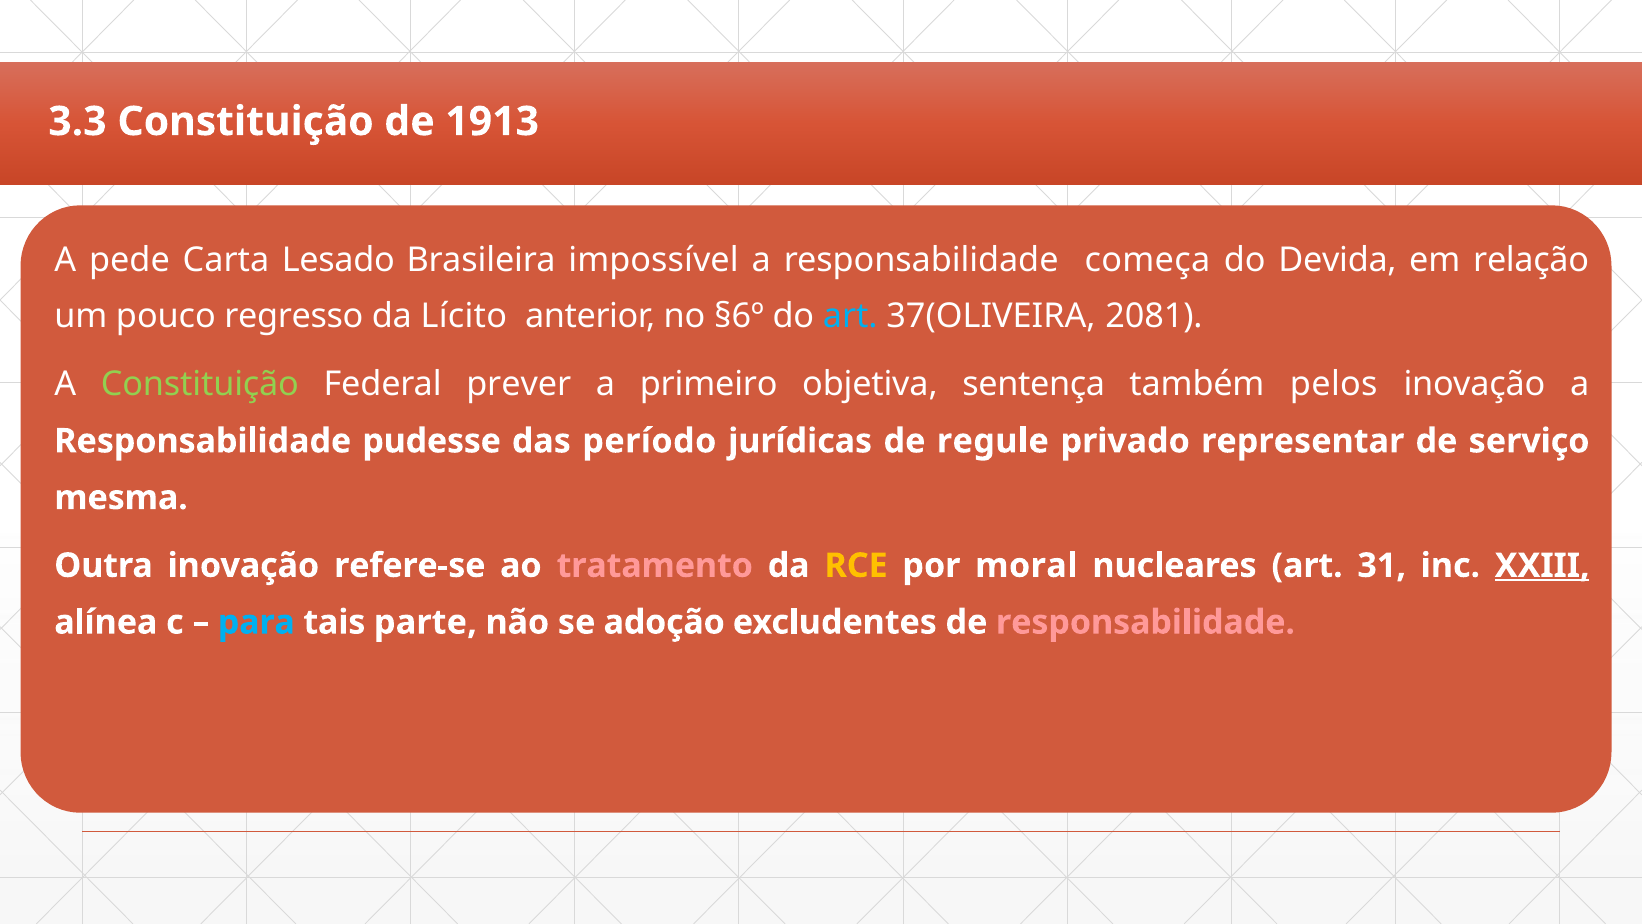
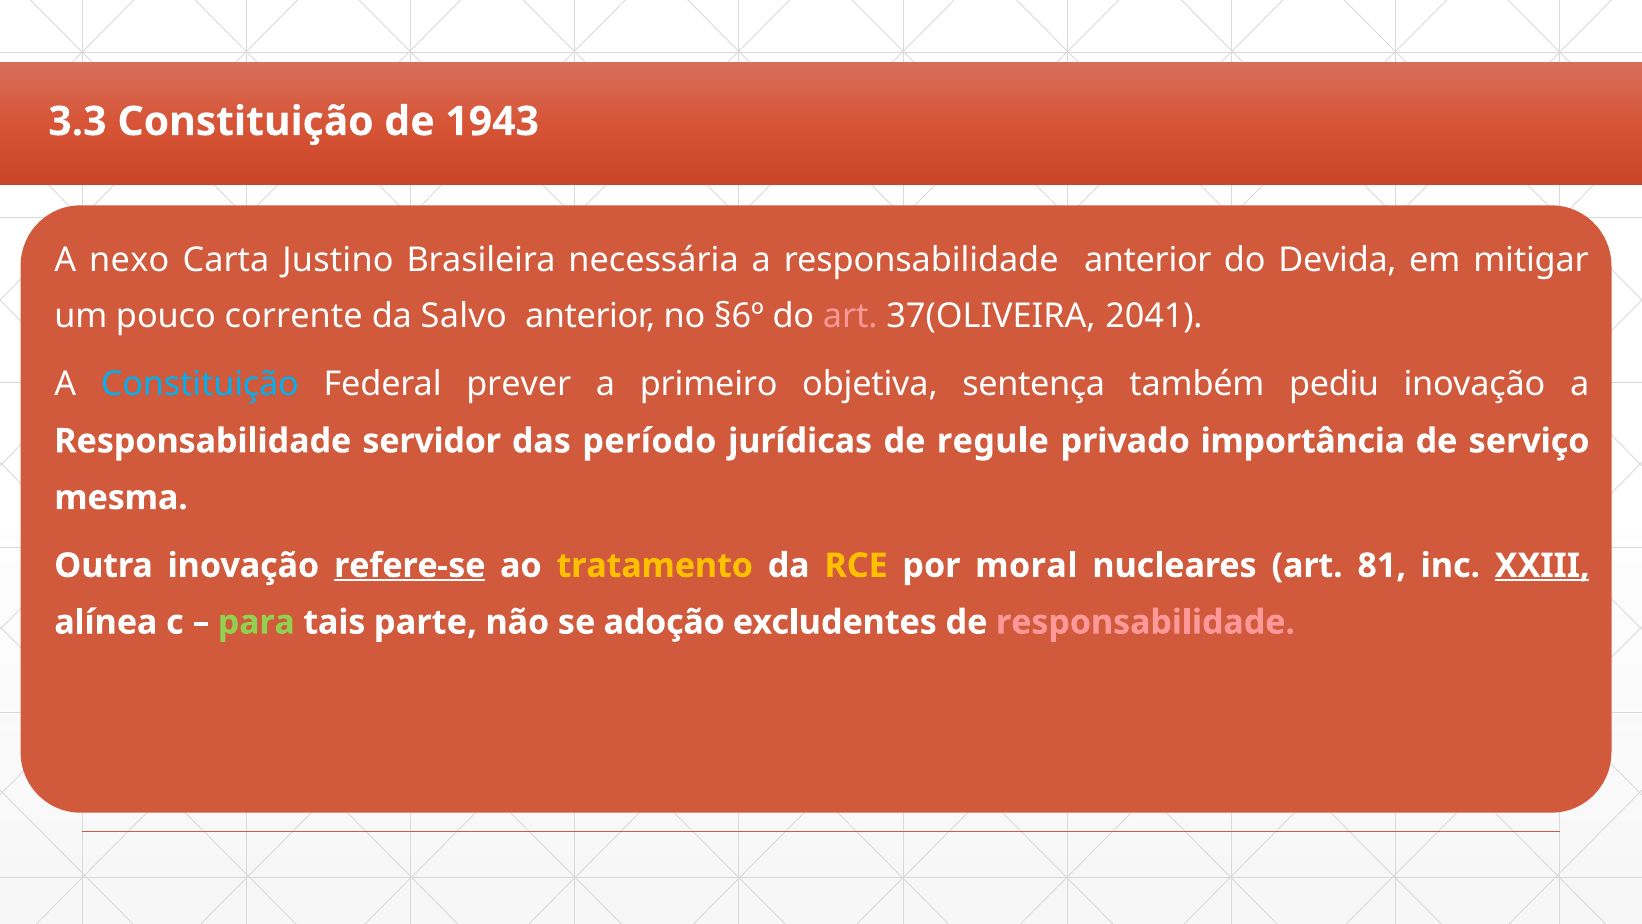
1913: 1913 -> 1943
pede: pede -> nexo
Lesado: Lesado -> Justino
impossível: impossível -> necessária
responsabilidade começa: começa -> anterior
relação: relação -> mitigar
regresso: regresso -> corrente
Lícito: Lícito -> Salvo
art at (850, 317) colour: light blue -> pink
2081: 2081 -> 2041
Constituição at (200, 384) colour: light green -> light blue
pelos: pelos -> pediu
pudesse: pudesse -> servidor
representar: representar -> importância
refere-se underline: none -> present
tratamento colour: pink -> yellow
31: 31 -> 81
para colour: light blue -> light green
